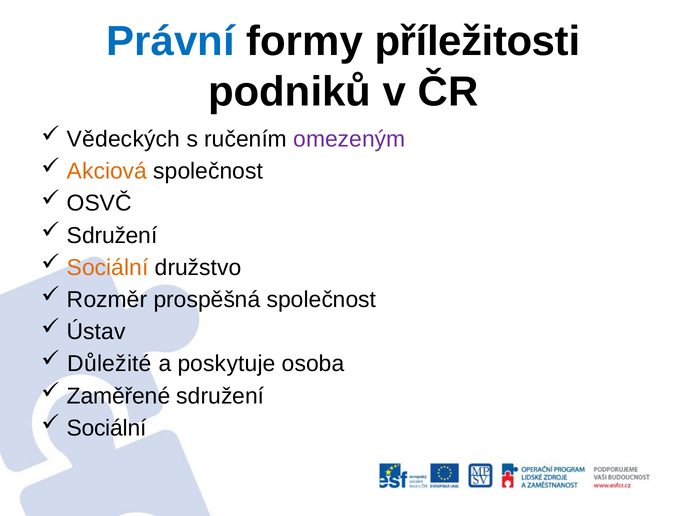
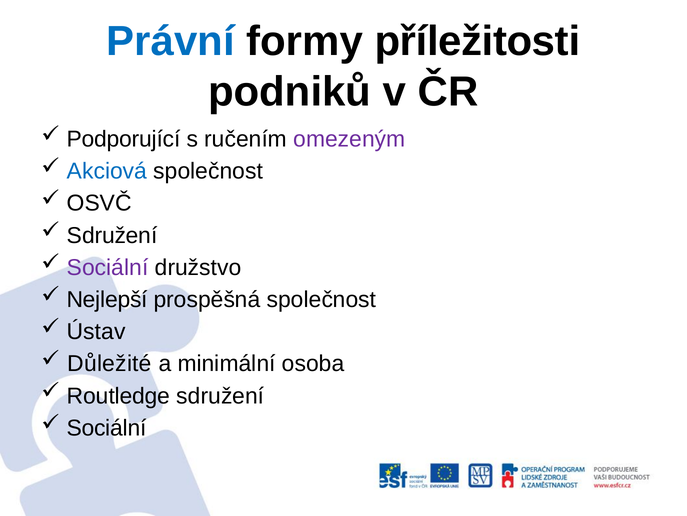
Vědeckých: Vědeckých -> Podporující
Akciová colour: orange -> blue
Sociální at (108, 267) colour: orange -> purple
Rozměr: Rozměr -> Nejlepší
poskytuje: poskytuje -> minimální
Zaměřené: Zaměřené -> Routledge
